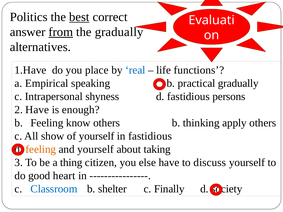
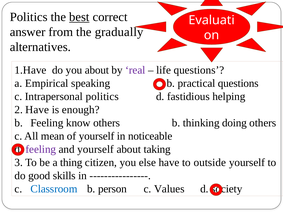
from underline: present -> none
you place: place -> about
real colour: blue -> purple
life functions: functions -> questions
practical gradually: gradually -> questions
Intrapersonal shyness: shyness -> politics
persons: persons -> helping
apply: apply -> doing
show: show -> mean
in fastidious: fastidious -> noticeable
feeling at (41, 149) colour: orange -> purple
discuss: discuss -> outside
heart: heart -> skills
shelter: shelter -> person
Finally: Finally -> Values
